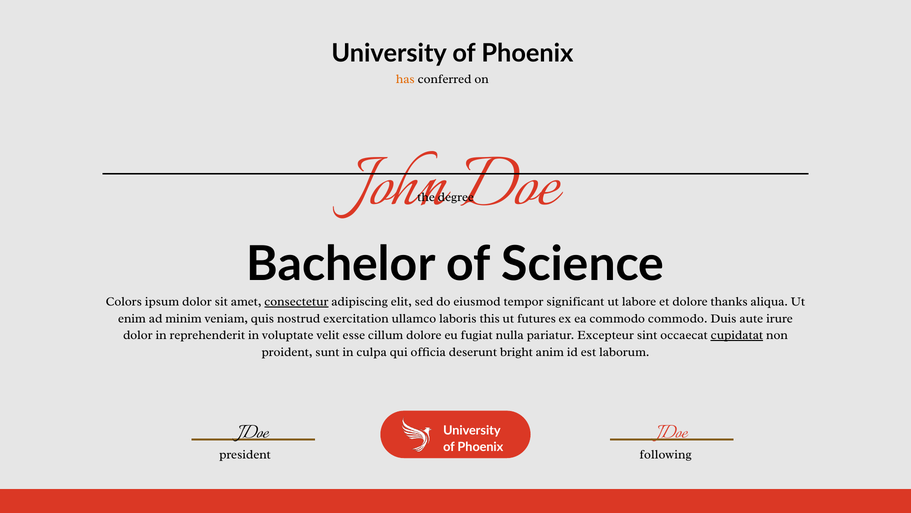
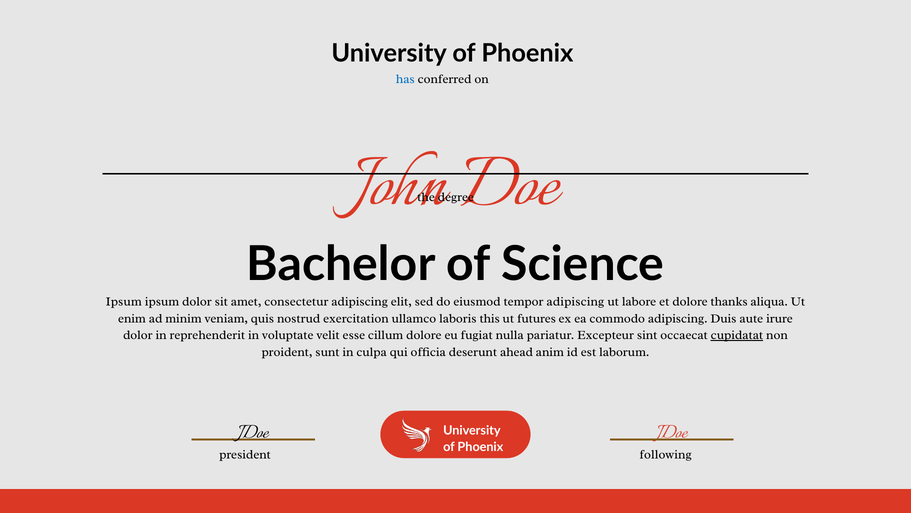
has colour: orange -> blue
Colors at (124, 301): Colors -> Ipsum
consectetur underline: present -> none
tempor significant: significant -> adipiscing
commodo commodo: commodo -> adipiscing
bright: bright -> ahead
